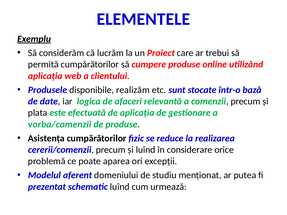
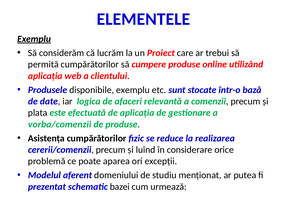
disponibile realizăm: realizăm -> exemplu
schematic luînd: luînd -> bazei
